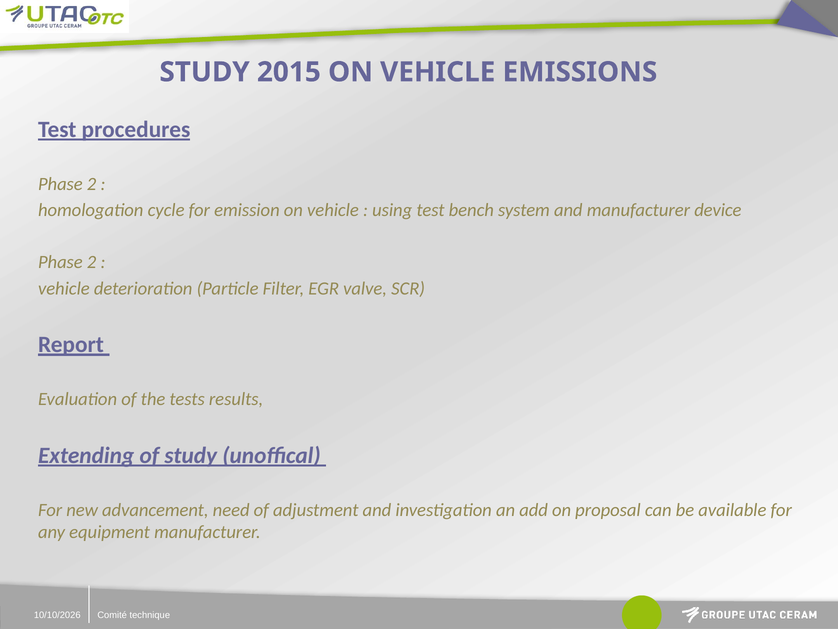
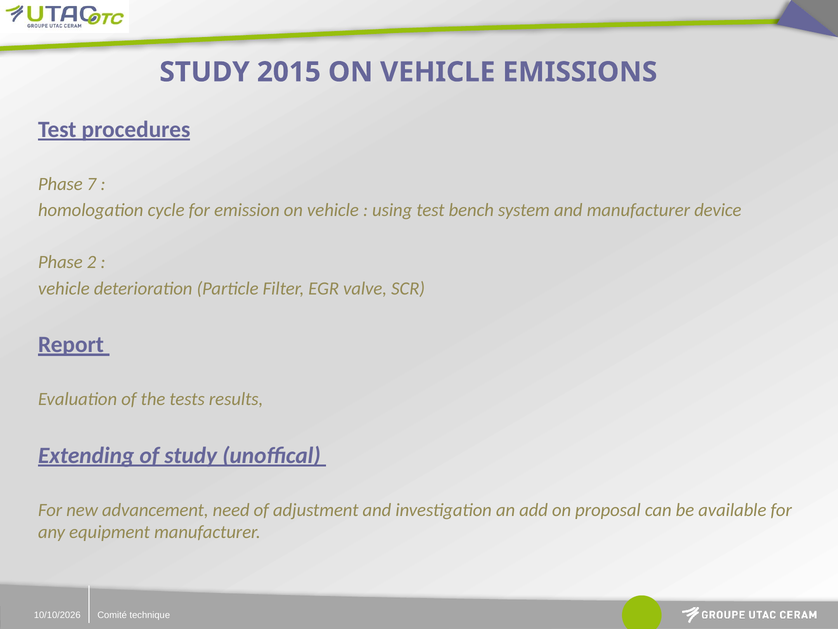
2 at (92, 184): 2 -> 7
